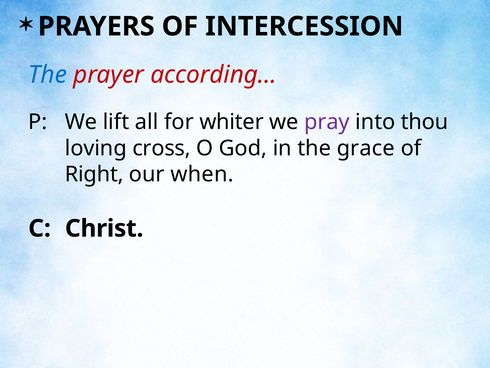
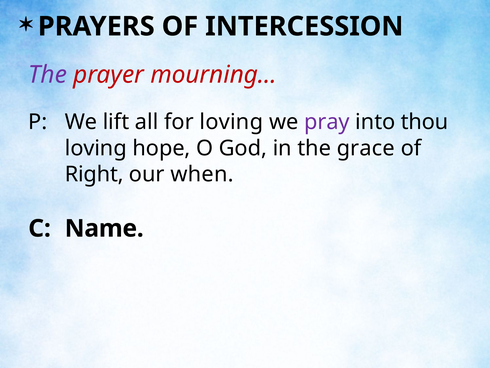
The at (48, 75) colour: blue -> purple
according…: according… -> mourning…
for whiter: whiter -> loving
cross: cross -> hope
Christ: Christ -> Name
